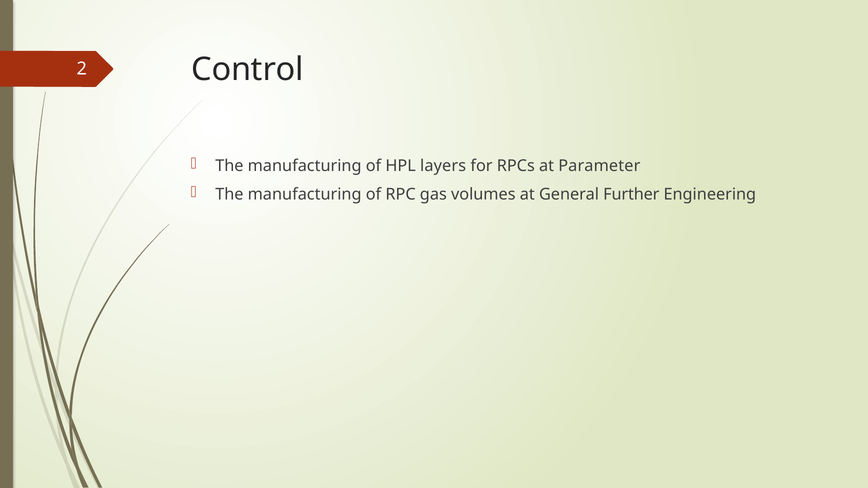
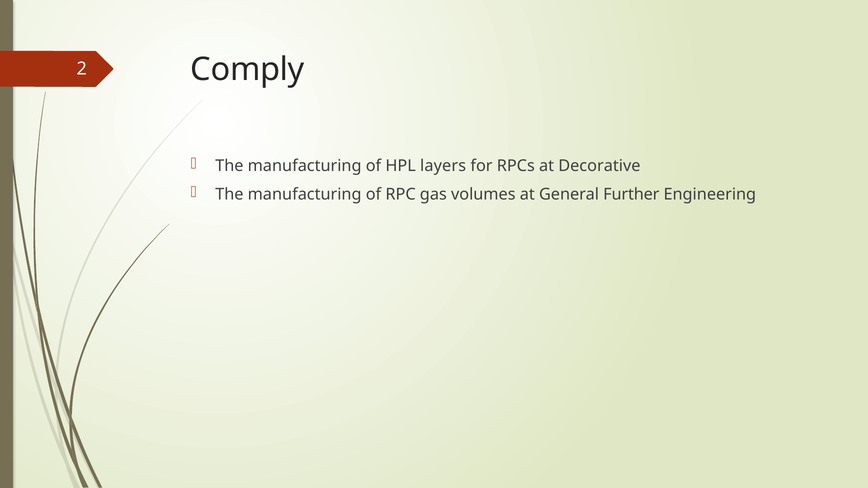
Control: Control -> Comply
Parameter: Parameter -> Decorative
